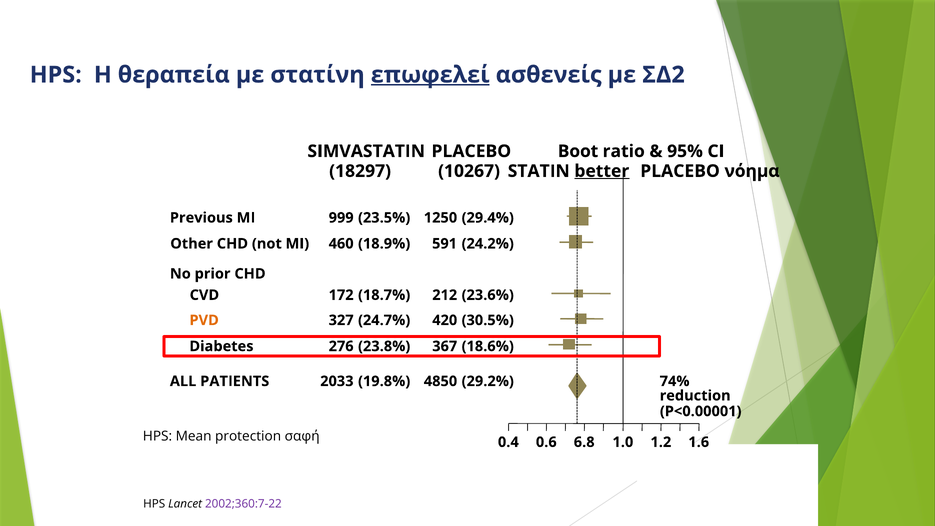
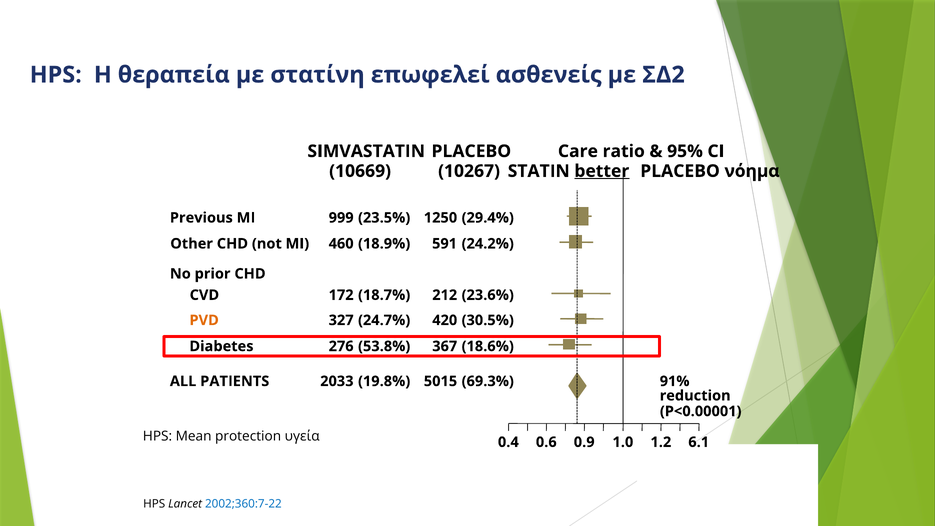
επωφελεί underline: present -> none
Boot: Boot -> Care
18297: 18297 -> 10669
23.8%: 23.8% -> 53.8%
4850: 4850 -> 5015
29.2%: 29.2% -> 69.3%
74%: 74% -> 91%
σαφή: σαφή -> υγεία
6.8: 6.8 -> 0.9
1.6: 1.6 -> 6.1
2002;360:7-22 colour: purple -> blue
